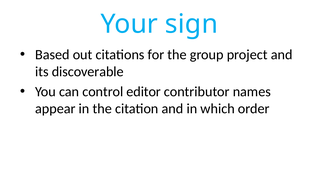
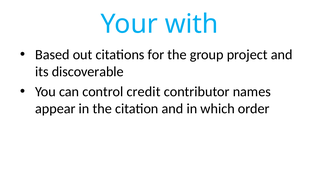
sign: sign -> with
editor: editor -> credit
